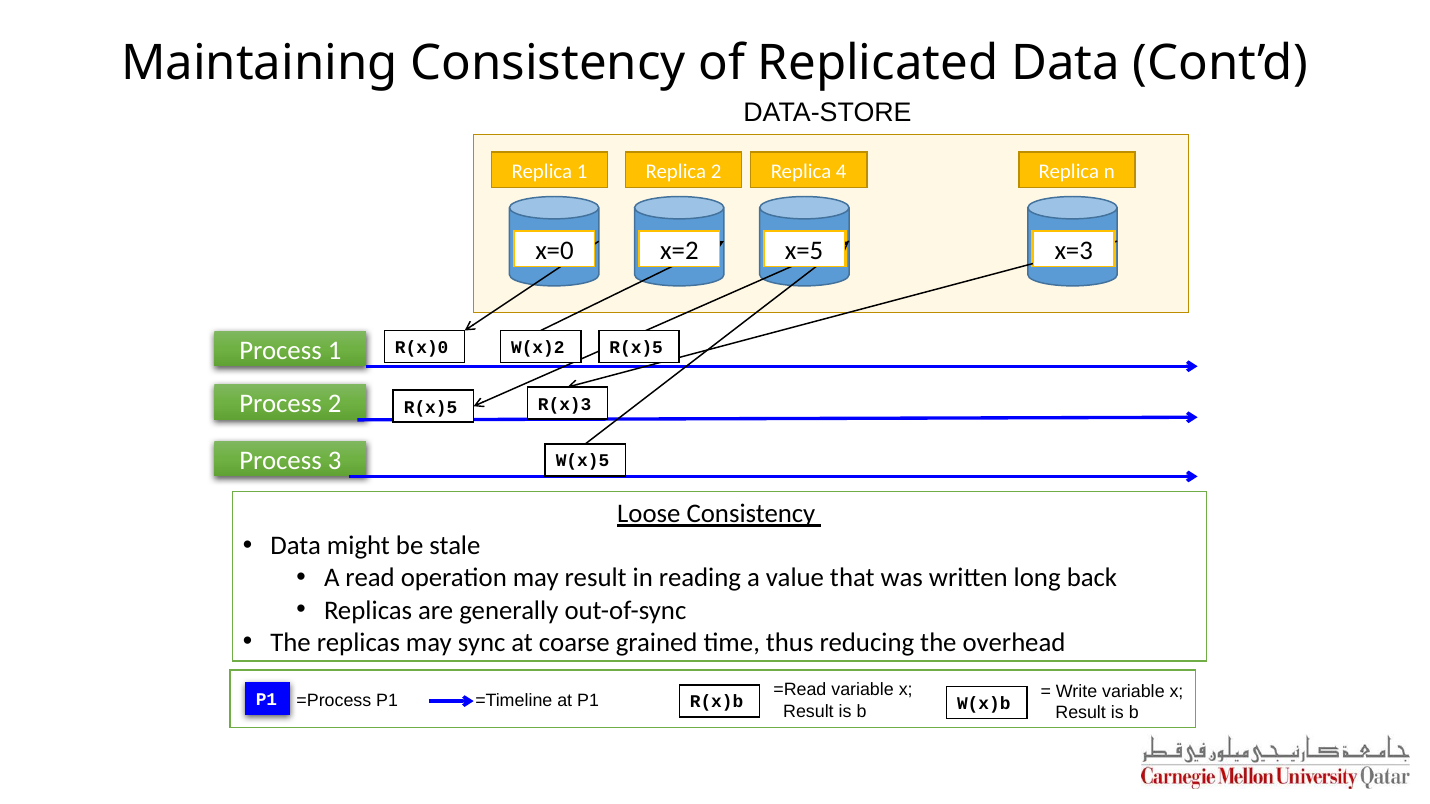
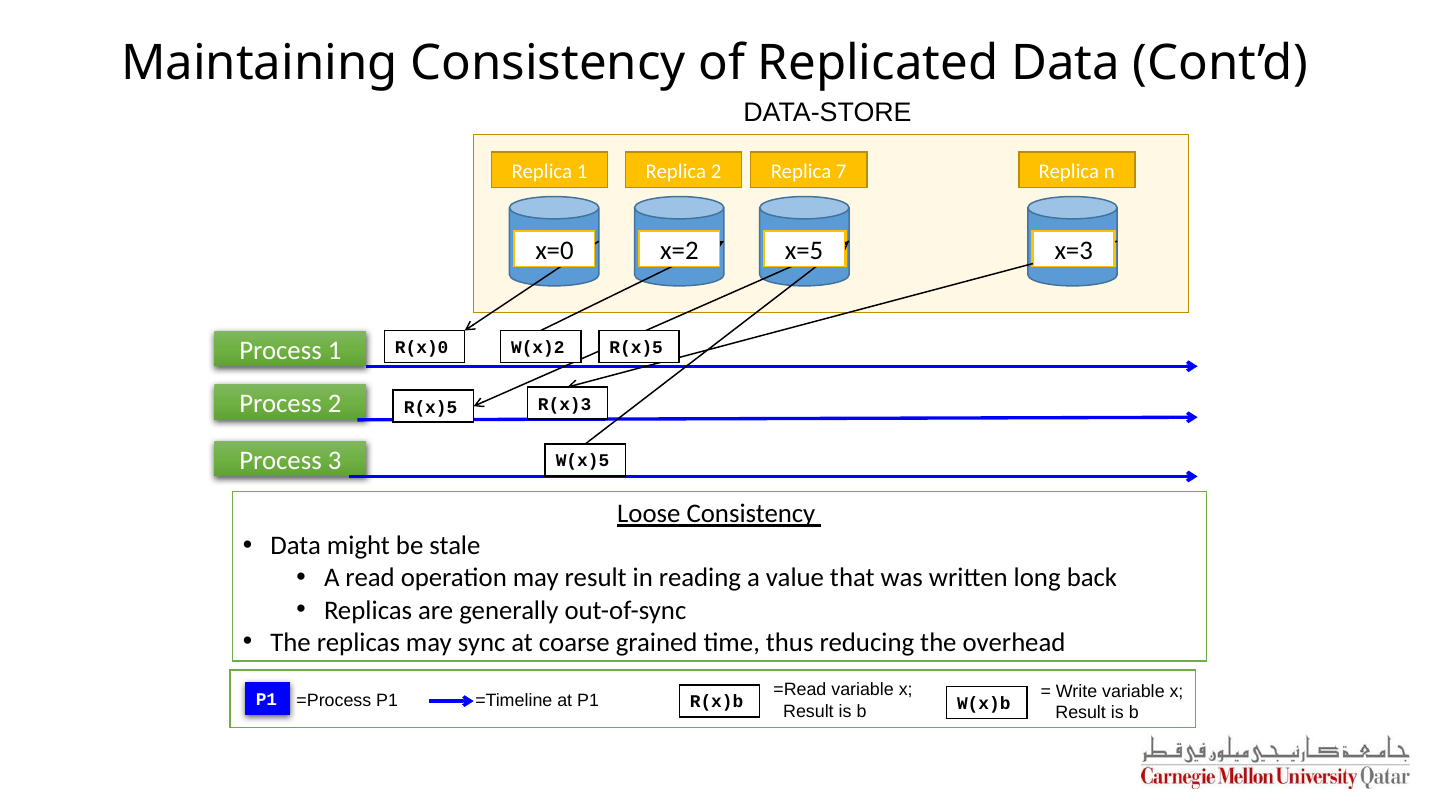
4: 4 -> 7
